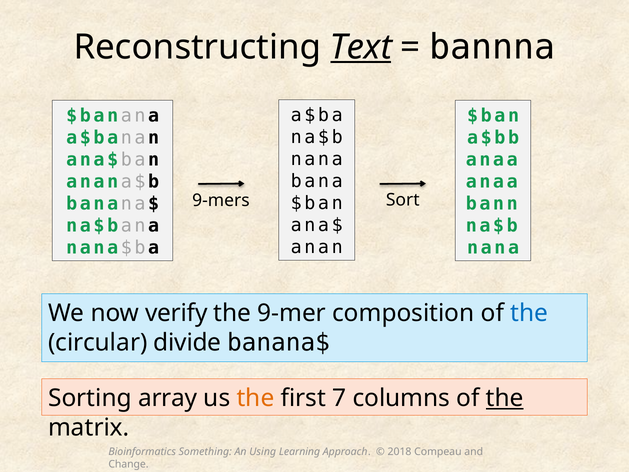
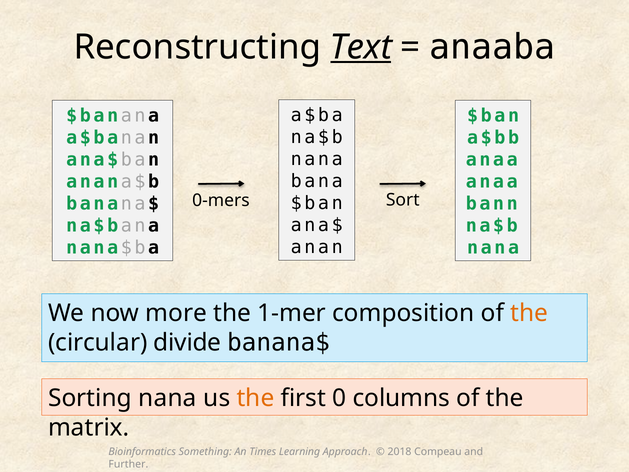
bannna: bannna -> anaaba
9-mers: 9-mers -> 0-mers
verify: verify -> more
9-mer: 9-mer -> 1-mer
the at (529, 313) colour: blue -> orange
Sorting array: array -> nana
7: 7 -> 0
the at (505, 398) underline: present -> none
Using: Using -> Times
Change: Change -> Further
